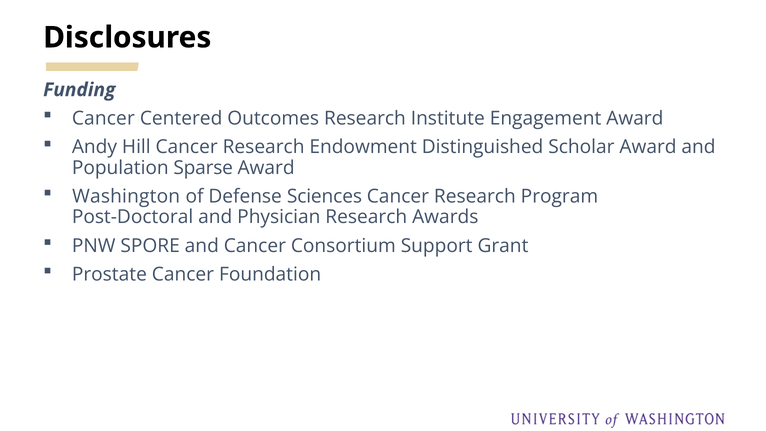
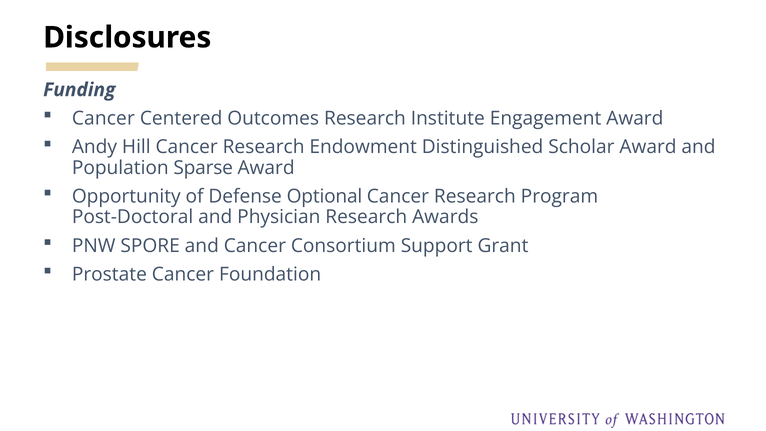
Washington: Washington -> Opportunity
Sciences: Sciences -> Optional
